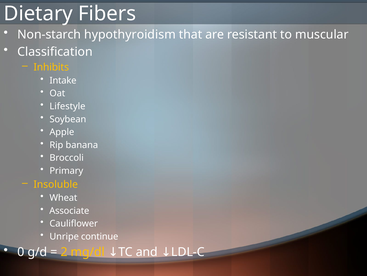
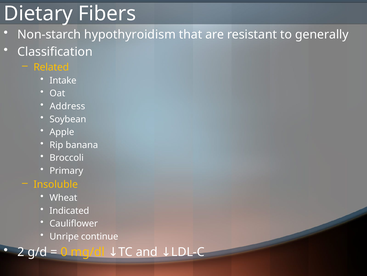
muscular: muscular -> generally
Inhibits: Inhibits -> Related
Lifestyle: Lifestyle -> Address
Associate: Associate -> Indicated
0: 0 -> 2
2: 2 -> 0
